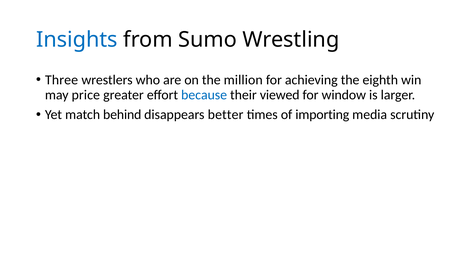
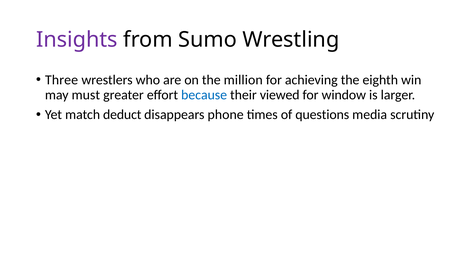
Insights colour: blue -> purple
price: price -> must
behind: behind -> deduct
better: better -> phone
importing: importing -> questions
